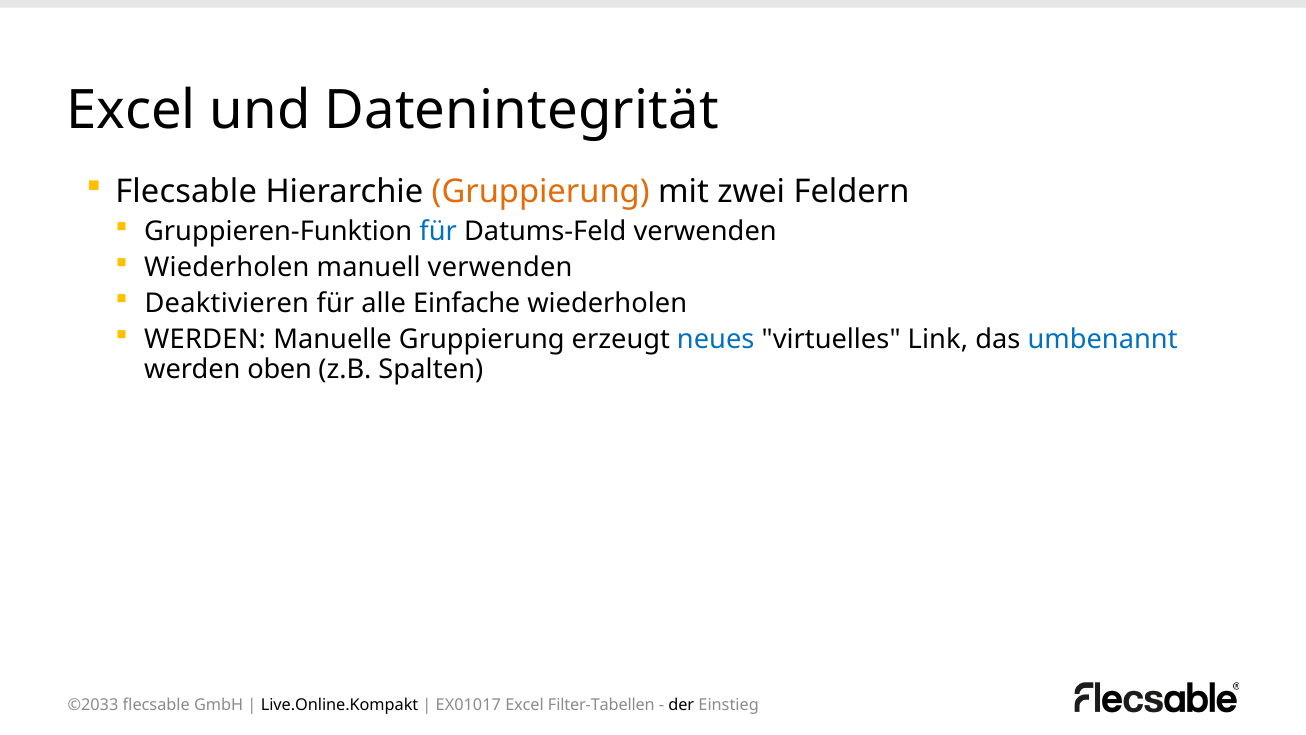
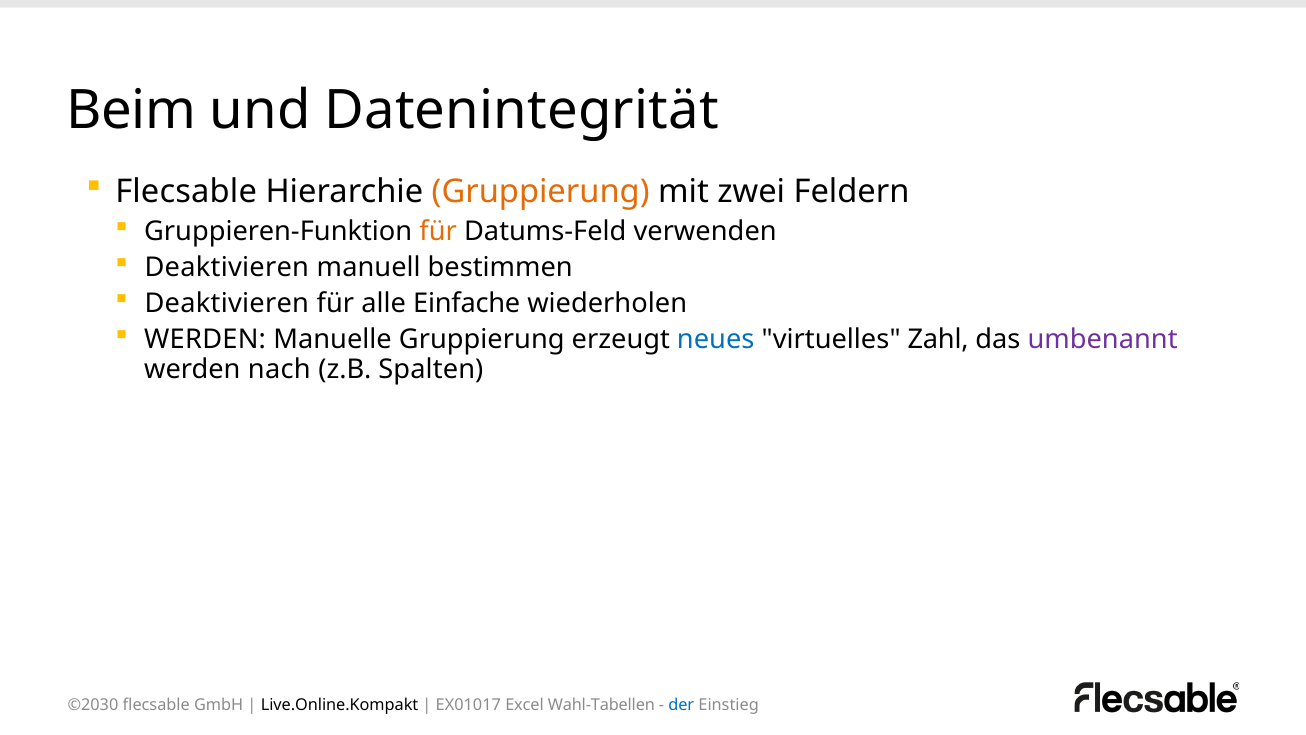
Excel at (131, 110): Excel -> Beim
für at (438, 231) colour: blue -> orange
Wiederholen at (227, 267): Wiederholen -> Deaktivieren
manuell verwenden: verwenden -> bestimmen
Link: Link -> Zahl
umbenannt colour: blue -> purple
oben: oben -> nach
©2033: ©2033 -> ©2030
Filter-Tabellen: Filter-Tabellen -> Wahl-Tabellen
der colour: black -> blue
